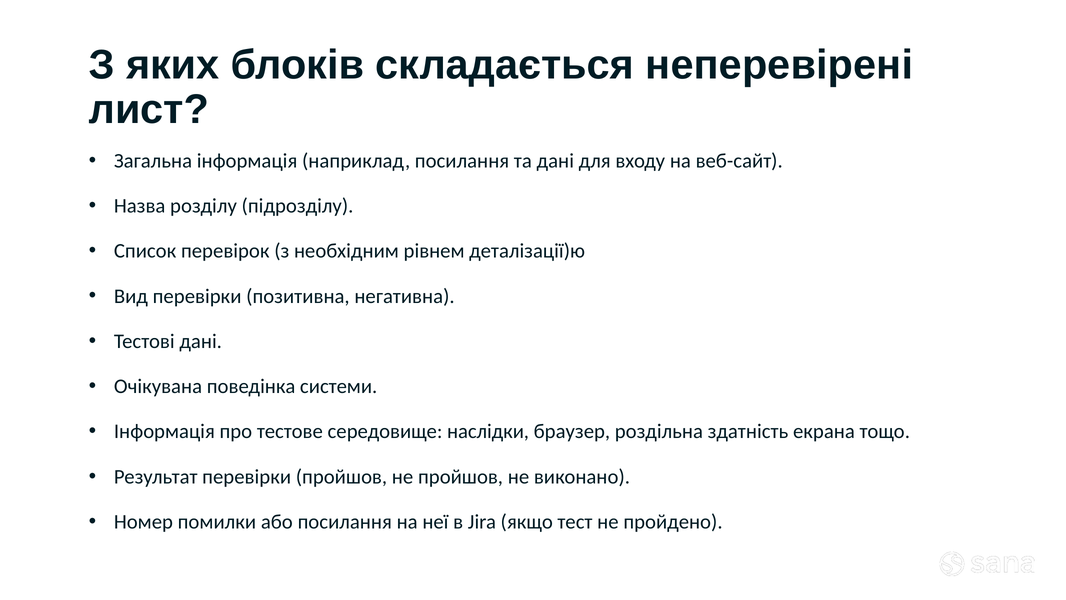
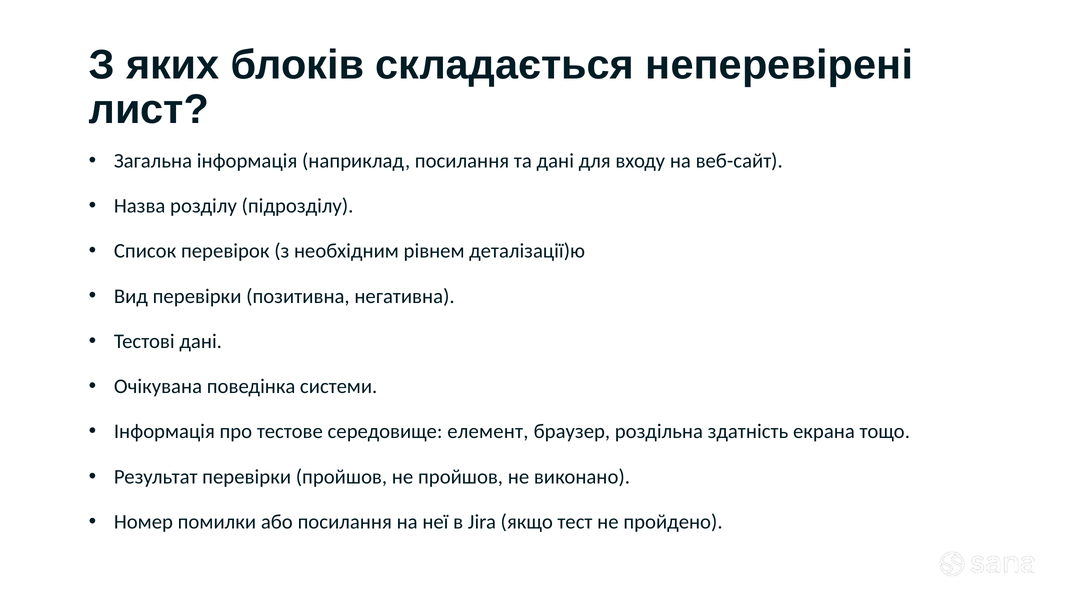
наслідки: наслідки -> елемент
